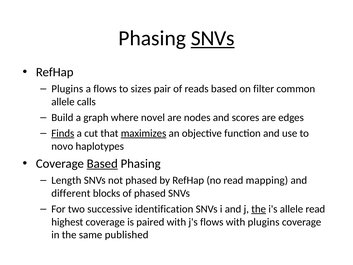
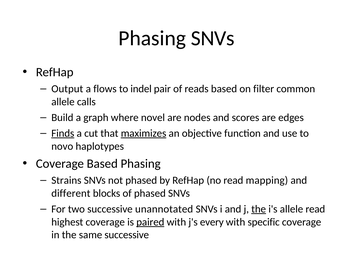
SNVs at (213, 38) underline: present -> none
Plugins at (67, 89): Plugins -> Output
sizes: sizes -> indel
Based at (102, 163) underline: present -> none
Length: Length -> Strains
identification: identification -> unannotated
paired underline: none -> present
j's flows: flows -> every
with plugins: plugins -> specific
same published: published -> successive
